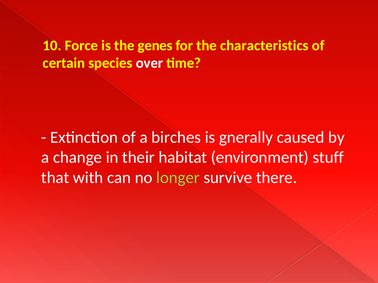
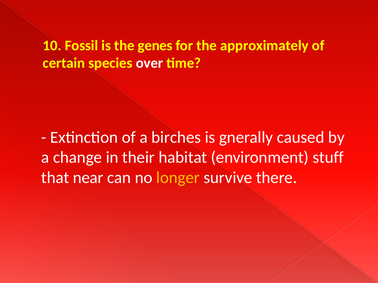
Force: Force -> Fossil
characteristics: characteristics -> approximately
with: with -> near
longer colour: light green -> yellow
